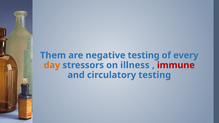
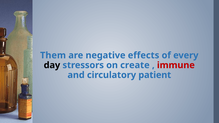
negative testing: testing -> effects
day colour: orange -> black
illness: illness -> create
circulatory testing: testing -> patient
